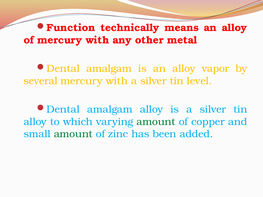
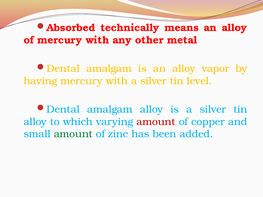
Function: Function -> Absorbed
several: several -> having
amount at (156, 122) colour: green -> red
